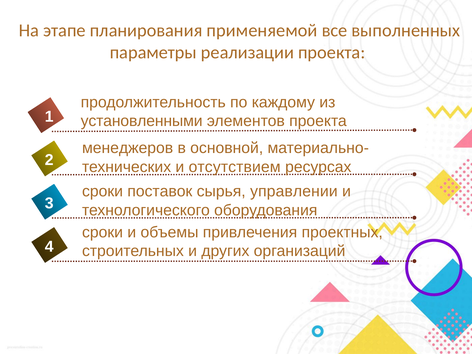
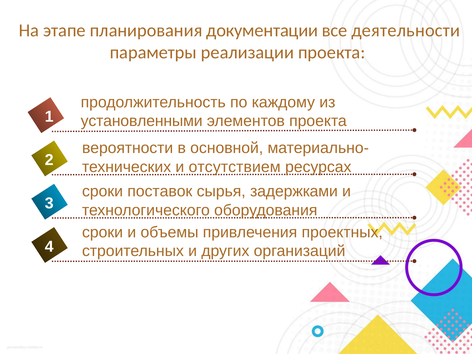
применяемой: применяемой -> документации
выполненных: выполненных -> деятельности
менеджеров: менеджеров -> вероятности
управлении: управлении -> задержками
